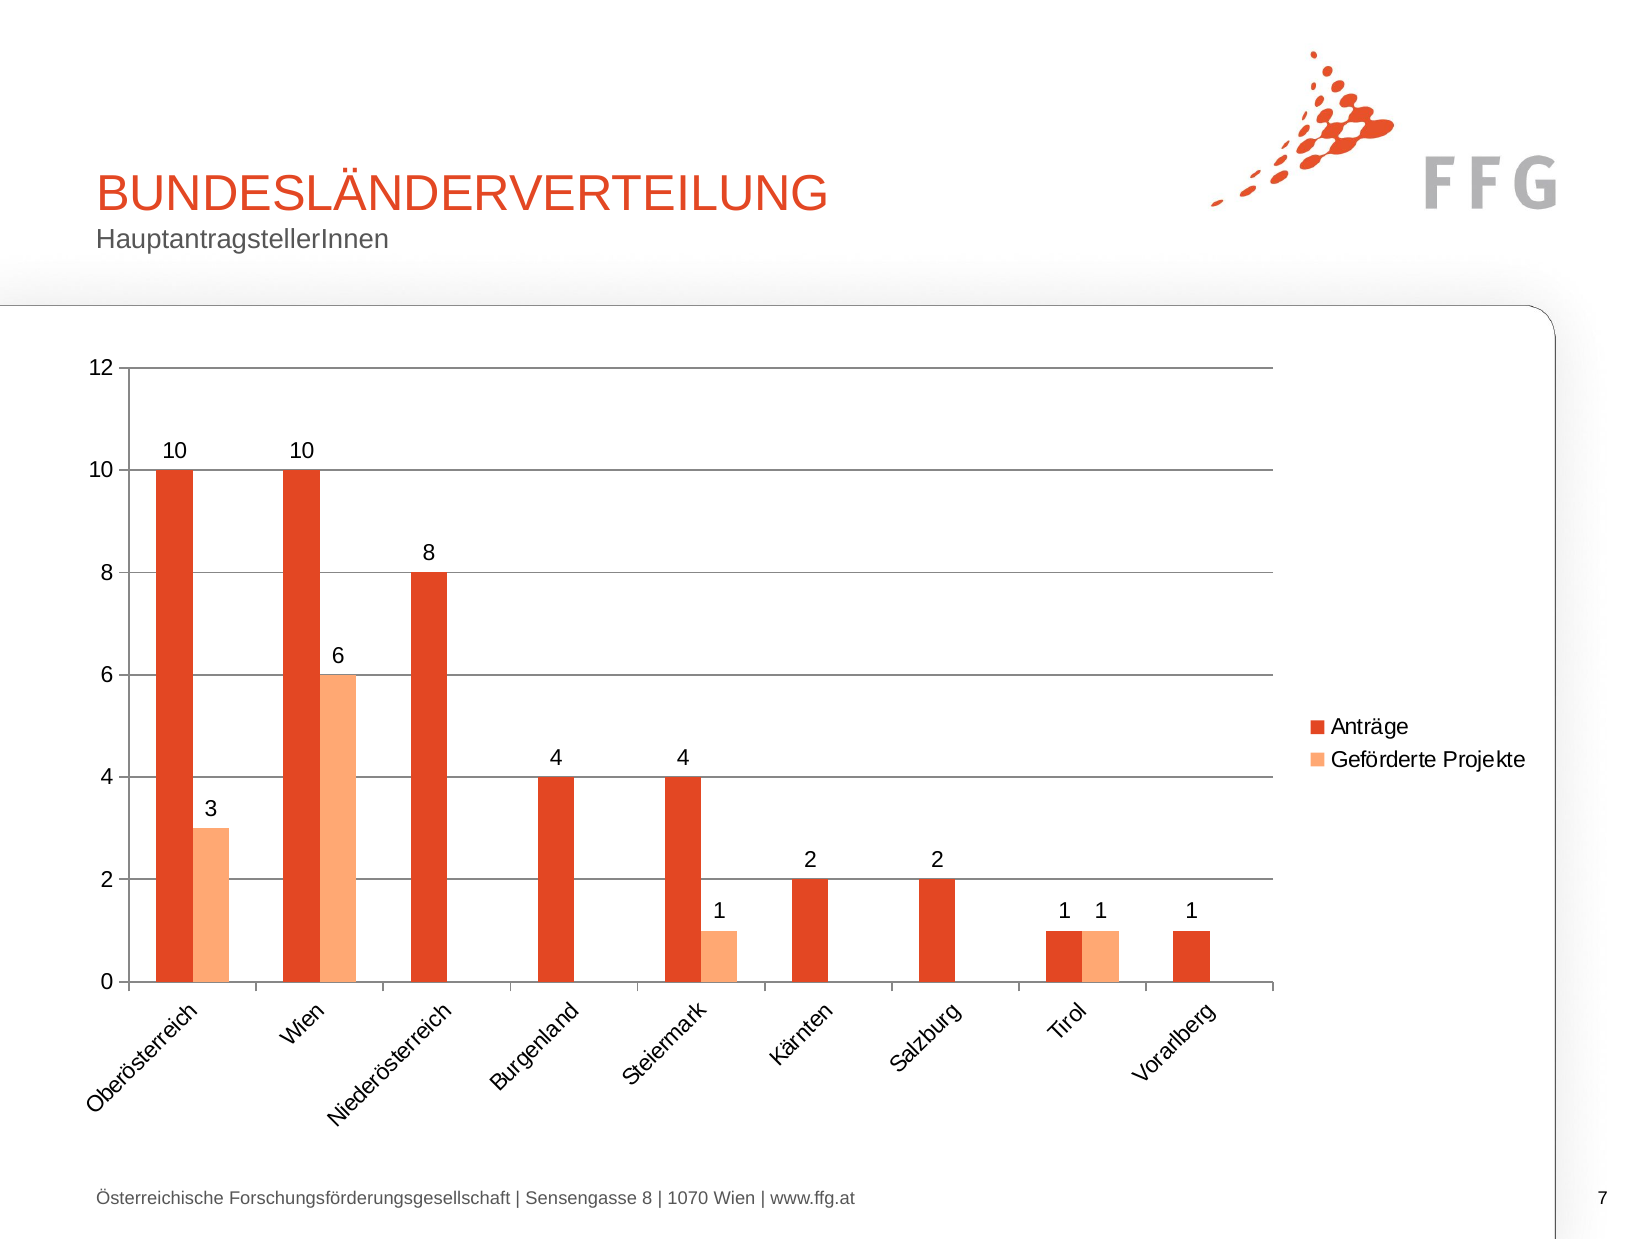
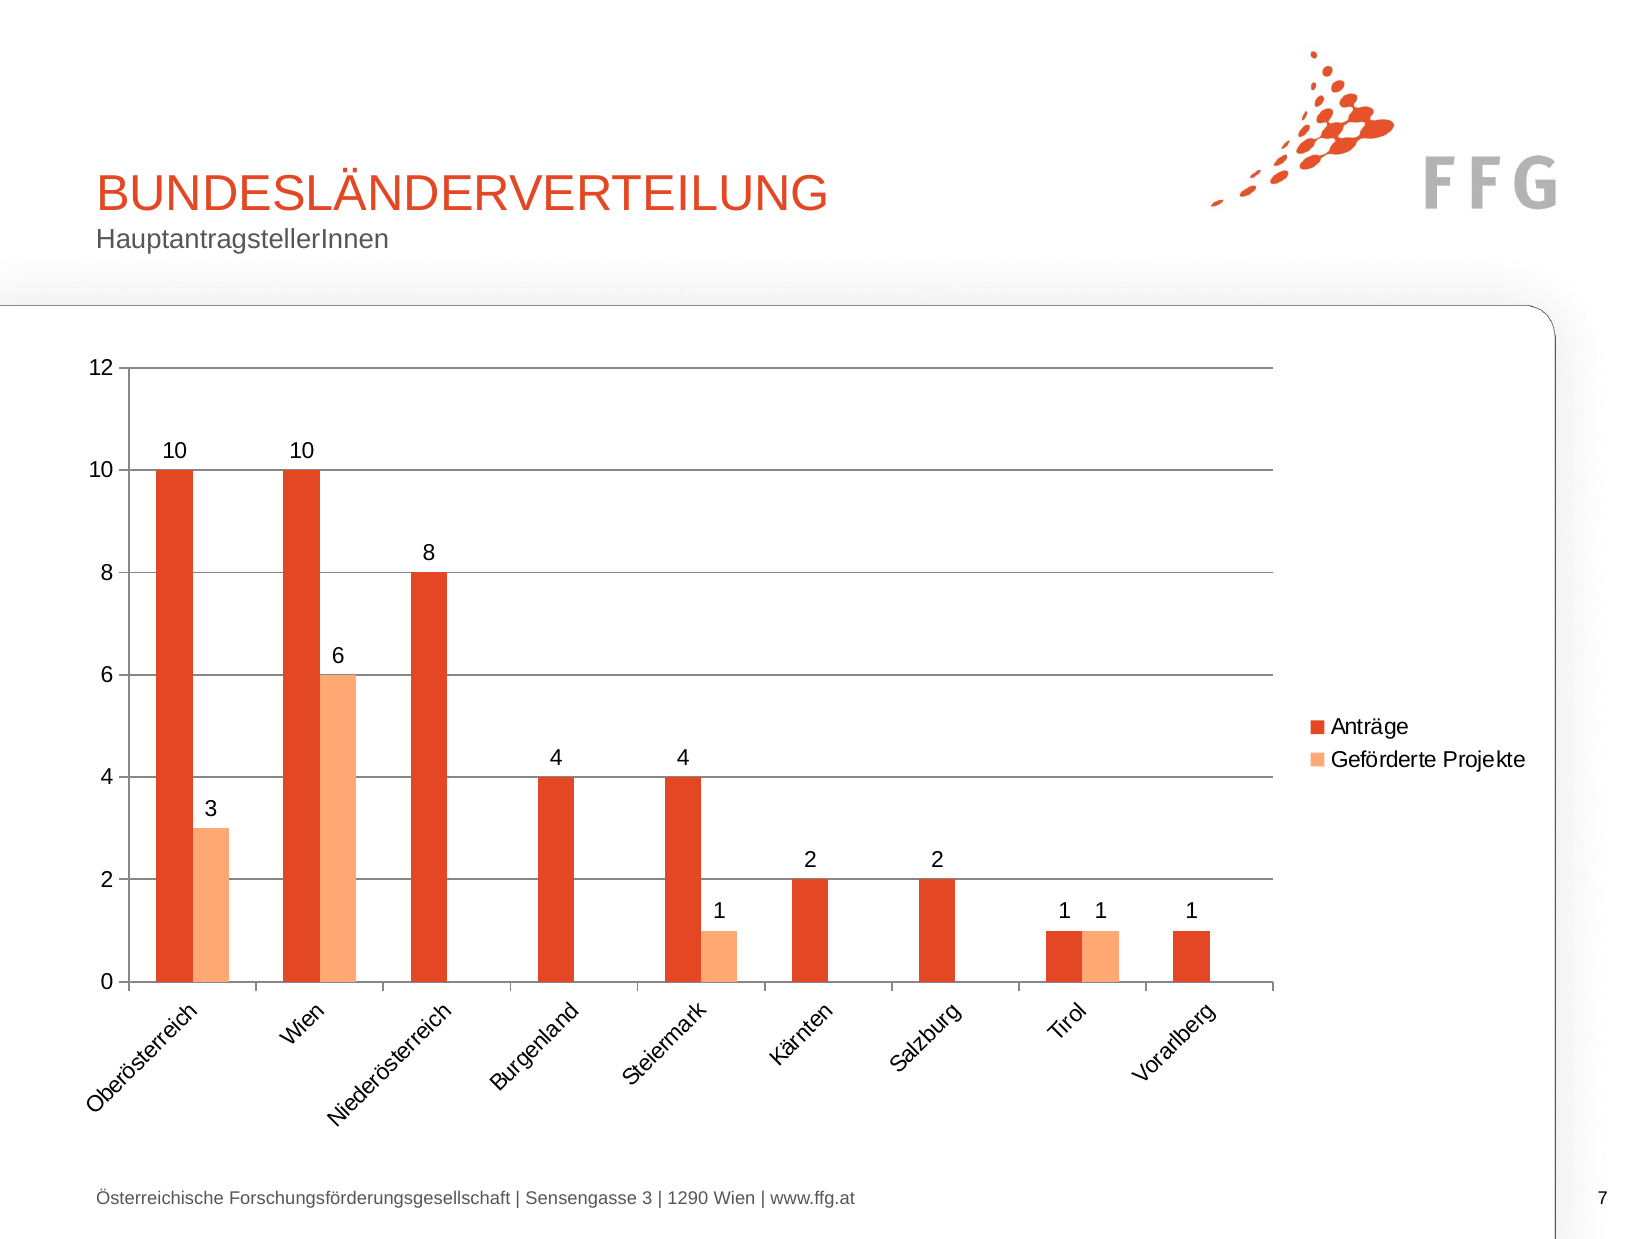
Sensengasse 8: 8 -> 3
1070: 1070 -> 1290
